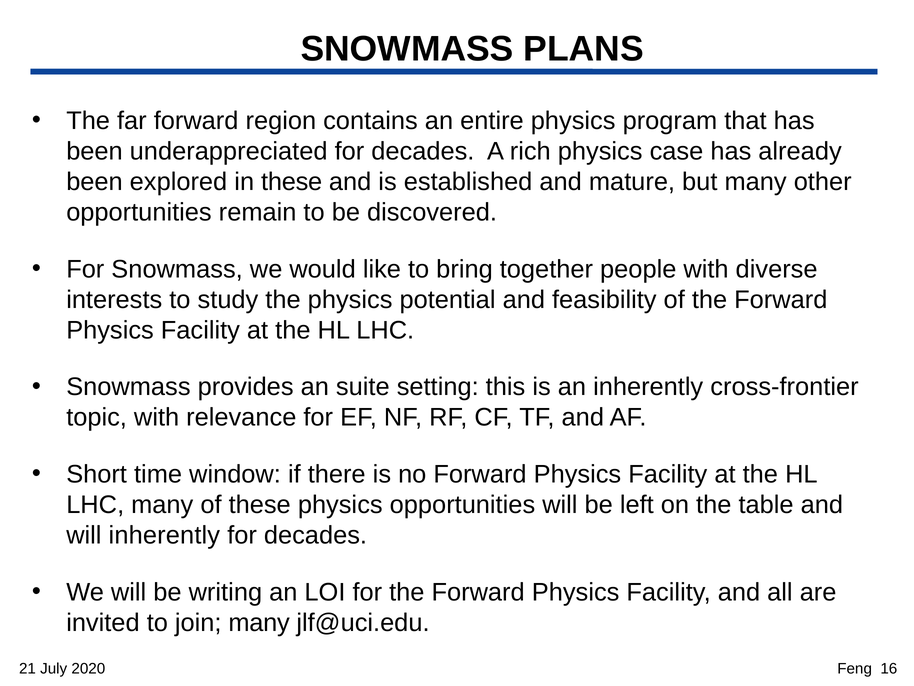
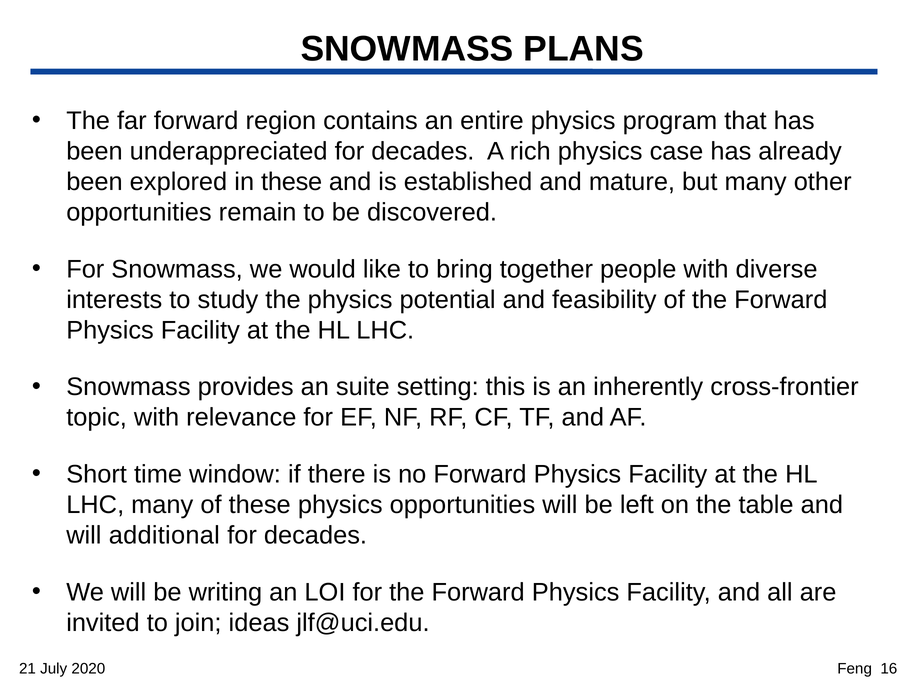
will inherently: inherently -> additional
join many: many -> ideas
